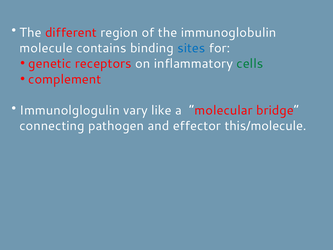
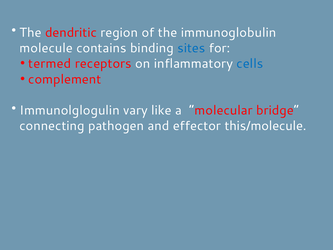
different: different -> dendritic
genetic: genetic -> termed
cells colour: green -> blue
